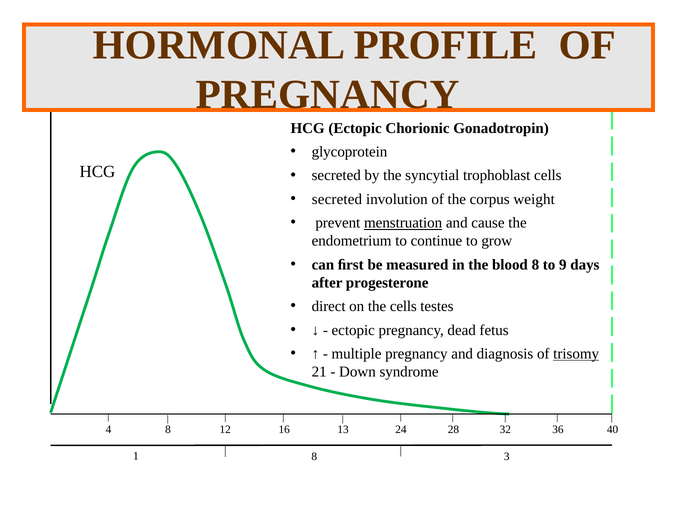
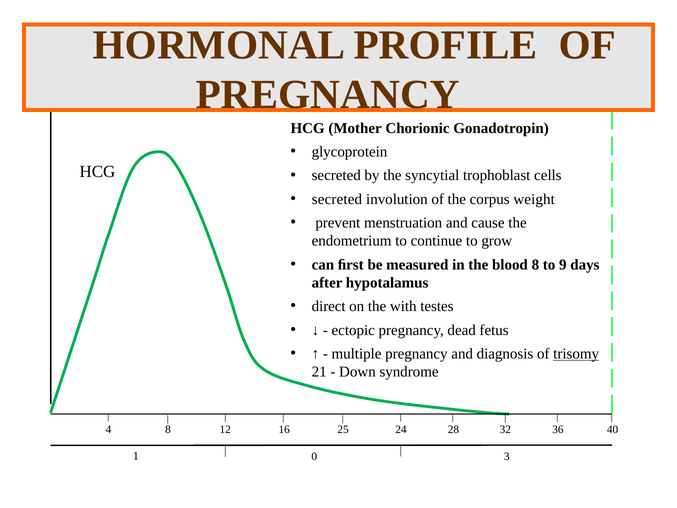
HCG Ectopic: Ectopic -> Mother
menstruation underline: present -> none
progesterone: progesterone -> hypotalamus
the cells: cells -> with
13: 13 -> 25
1 8: 8 -> 0
